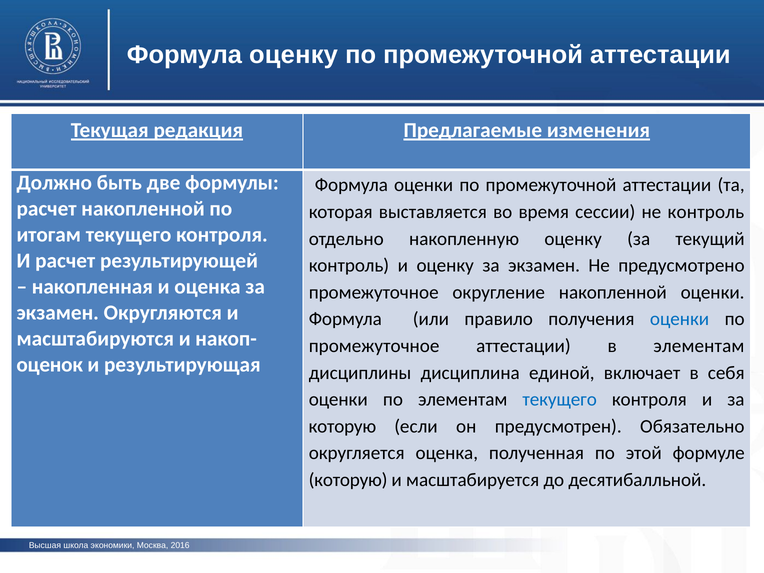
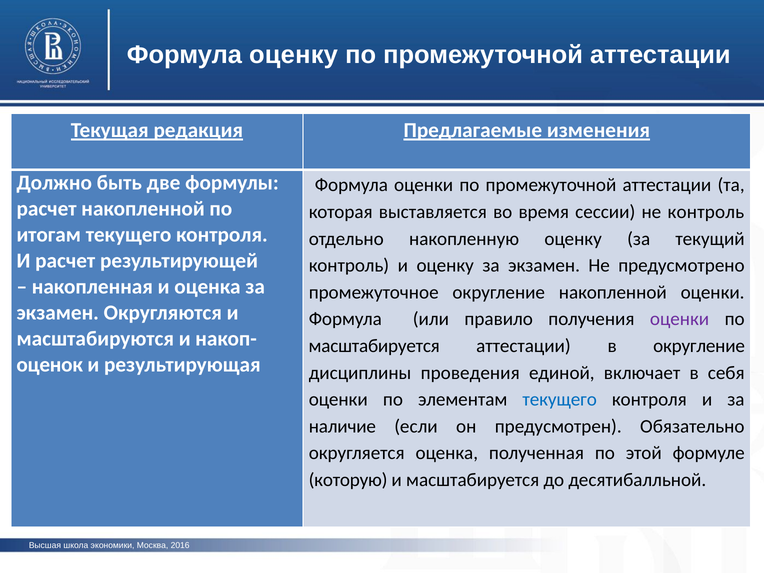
оценки at (680, 319) colour: blue -> purple
промежуточное at (374, 346): промежуточное -> масштабируется
в элементам: элементам -> округление
дисциплина: дисциплина -> проведения
которую at (342, 426): которую -> наличие
